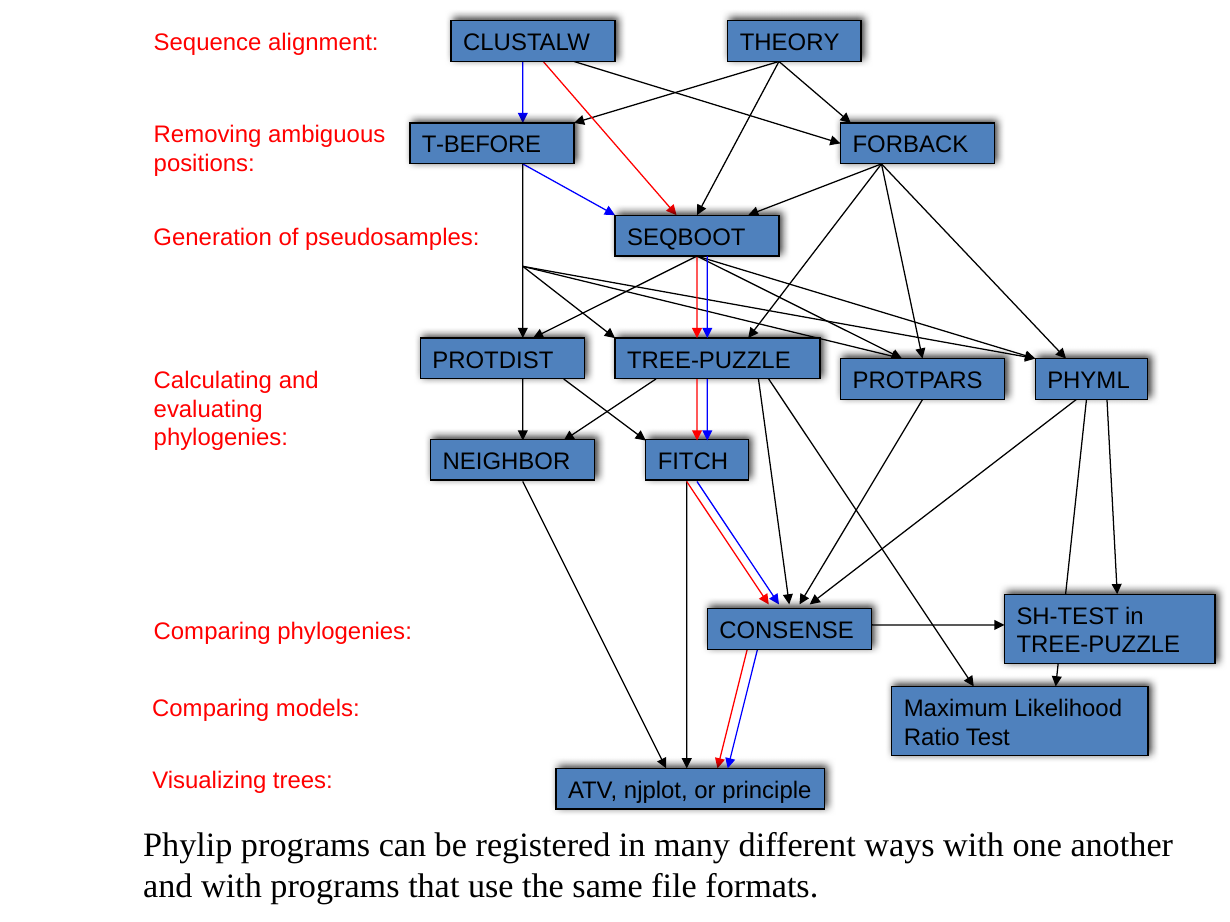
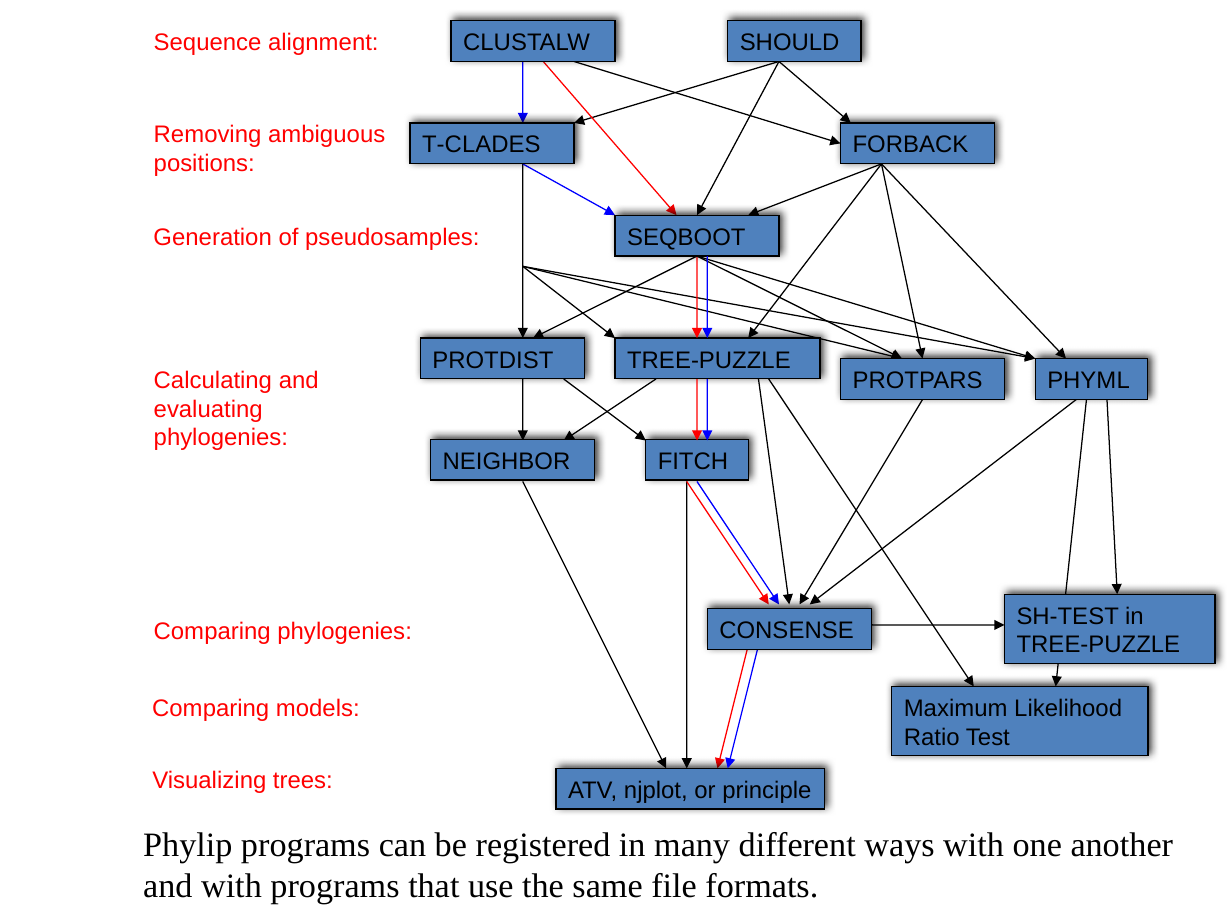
THEORY: THEORY -> SHOULD
T-BEFORE: T-BEFORE -> T-CLADES
